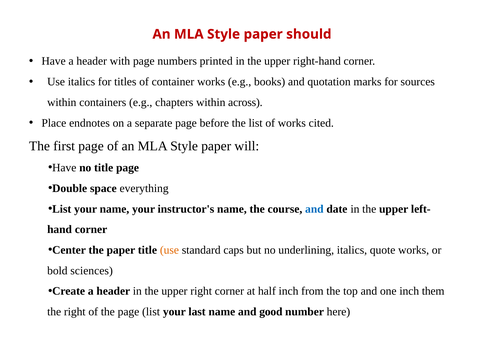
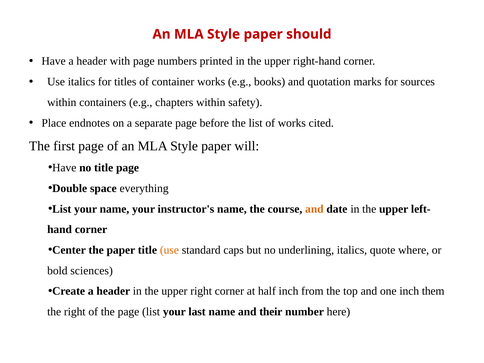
across: across -> safety
and at (314, 209) colour: blue -> orange
quote works: works -> where
good: good -> their
